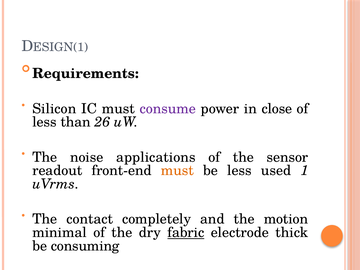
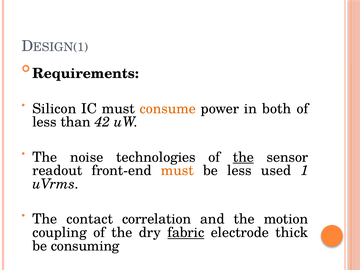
consume colour: purple -> orange
close: close -> both
26: 26 -> 42
applications: applications -> technologies
the at (243, 157) underline: none -> present
completely: completely -> correlation
minimal: minimal -> coupling
